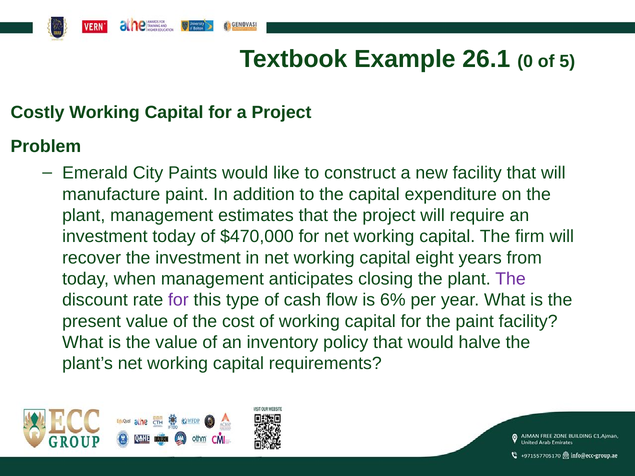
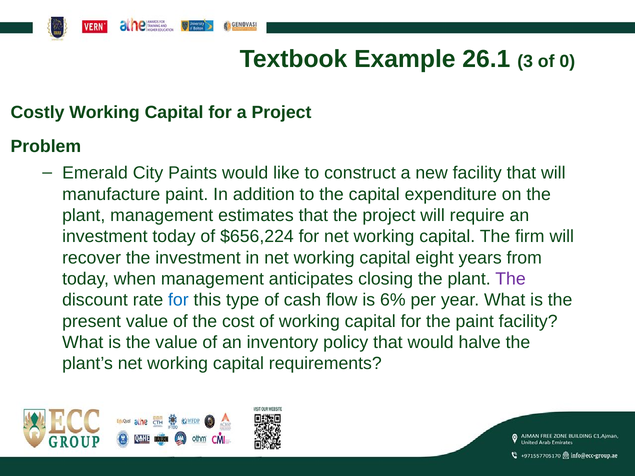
0: 0 -> 3
5: 5 -> 0
$470,000: $470,000 -> $656,224
for at (178, 300) colour: purple -> blue
